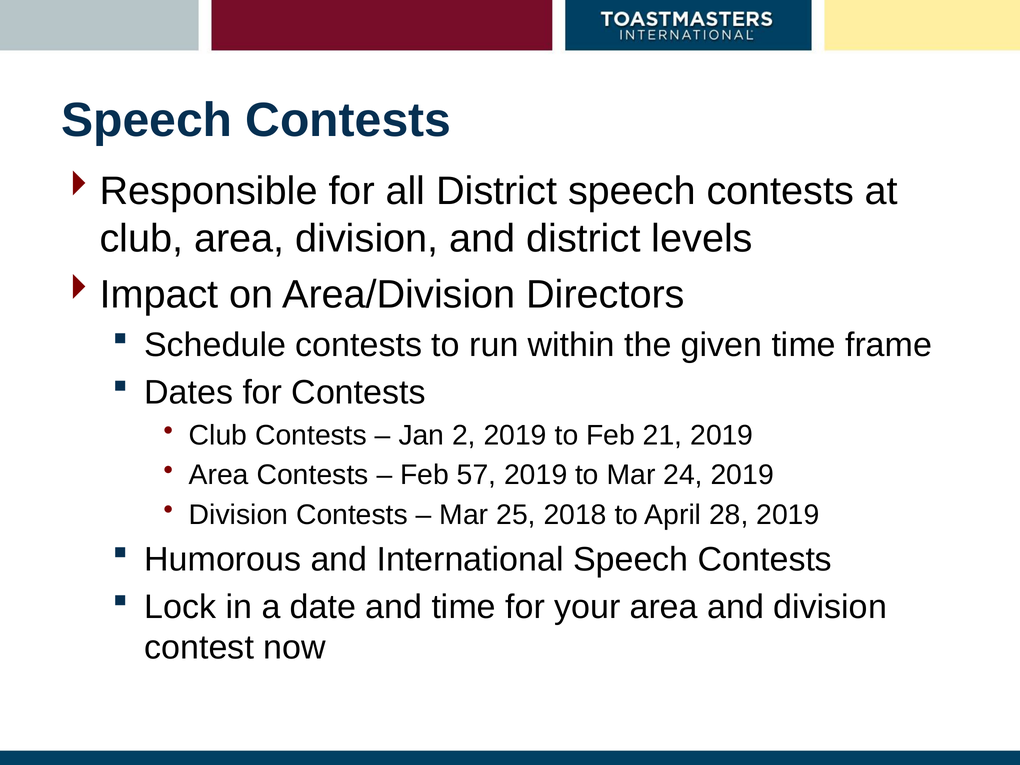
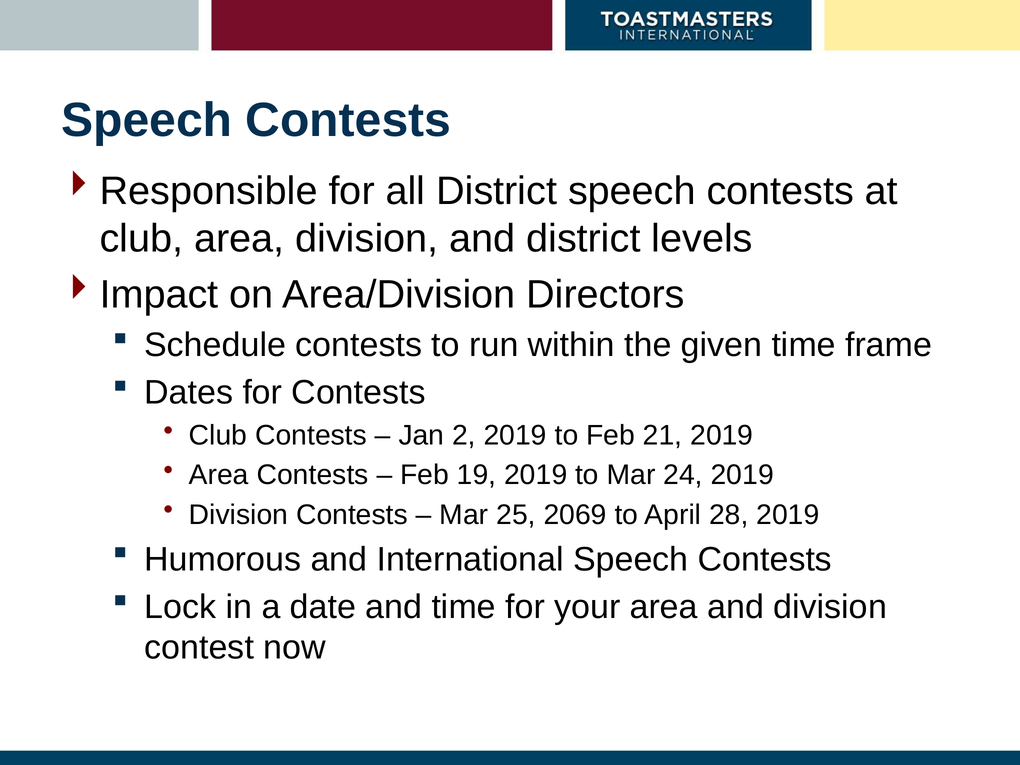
57: 57 -> 19
2018: 2018 -> 2069
